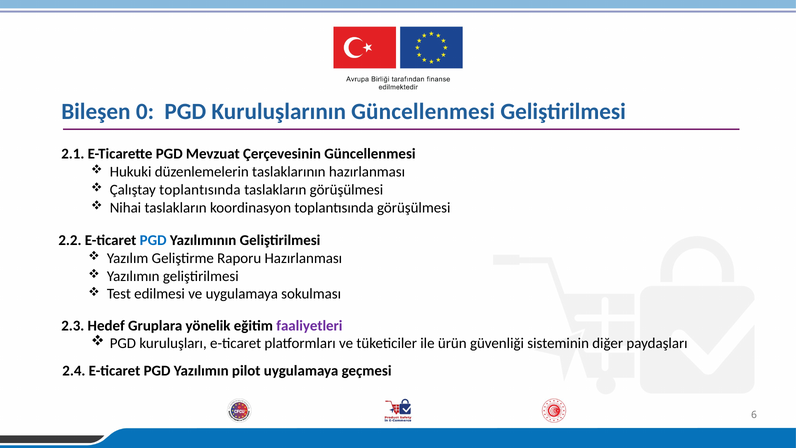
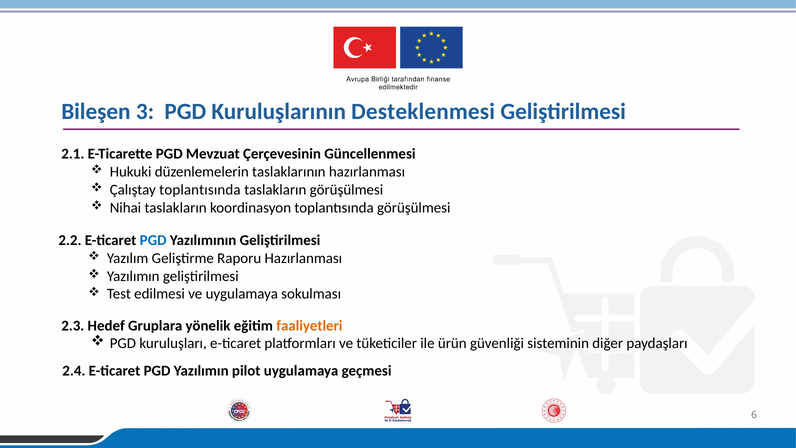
0: 0 -> 3
Kuruluşlarının Güncellenmesi: Güncellenmesi -> Desteklenmesi
faaliyetleri colour: purple -> orange
